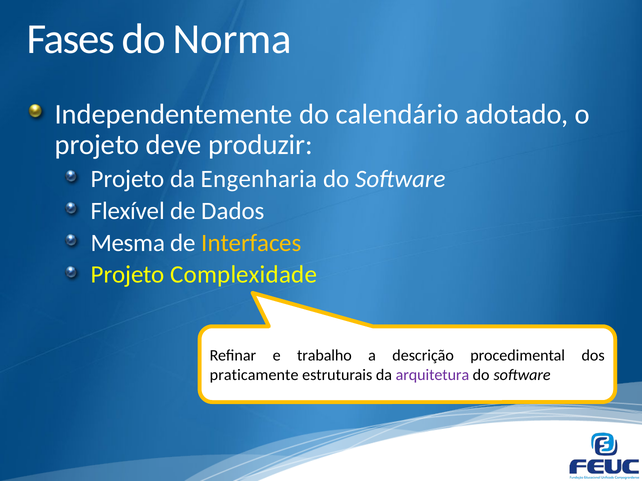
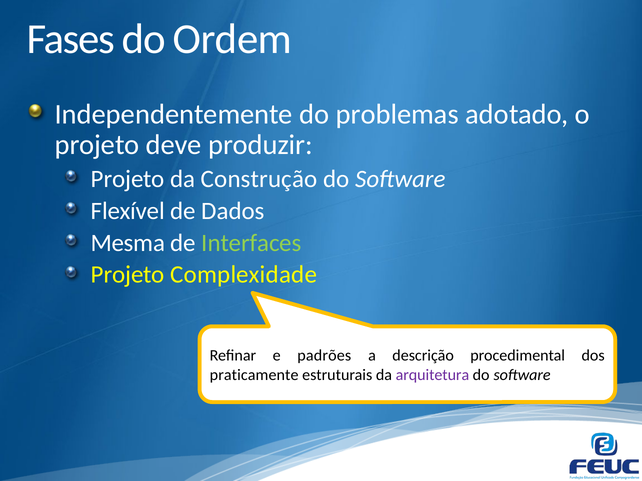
Norma: Norma -> Ordem
calendário: calendário -> problemas
Engenharia: Engenharia -> Construção
Interfaces colour: yellow -> light green
trabalho: trabalho -> padrões
